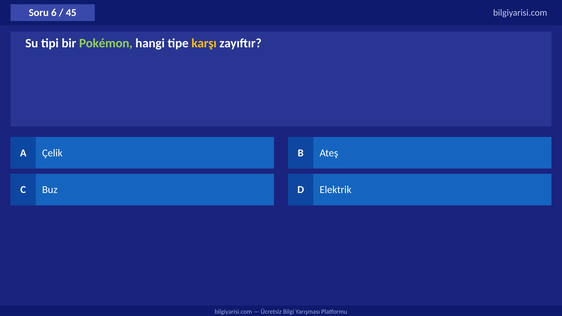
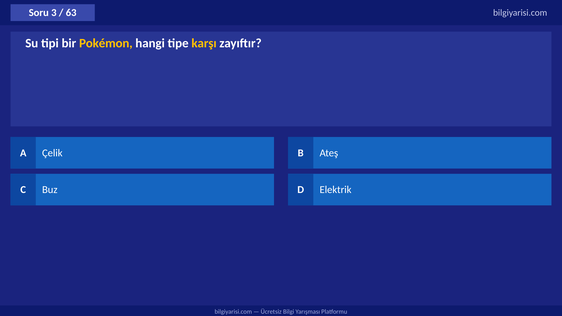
6: 6 -> 3
45: 45 -> 63
Pokémon colour: light green -> yellow
